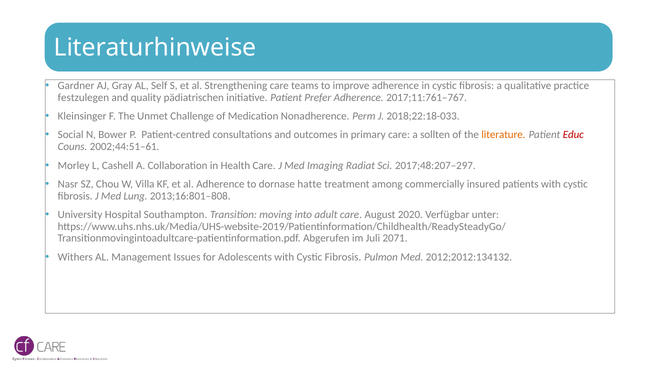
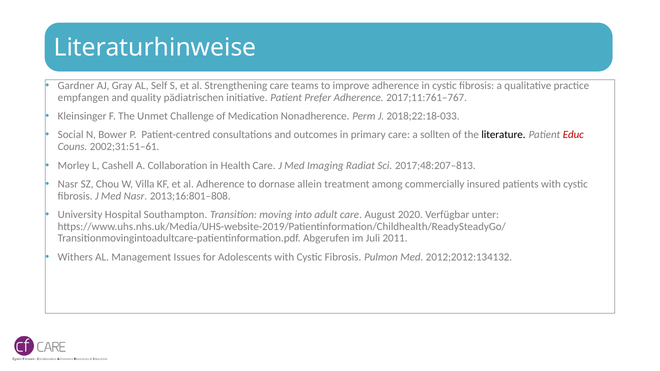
festzulegen: festzulegen -> empfangen
literature colour: orange -> black
2002;44:51–61: 2002;44:51–61 -> 2002;31:51–61
2017;48:207–297: 2017;48:207–297 -> 2017;48:207–813
hatte: hatte -> allein
Med Lung: Lung -> Nasr
2071: 2071 -> 2011
